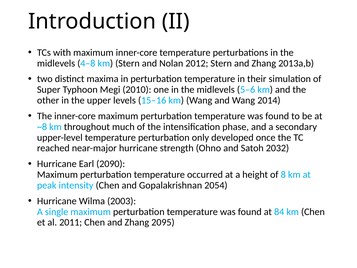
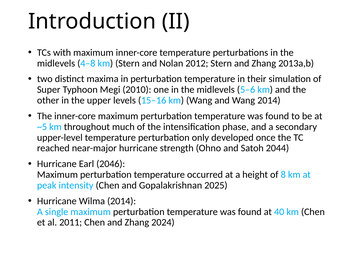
~8: ~8 -> ~5
2032: 2032 -> 2044
2090: 2090 -> 2046
2054: 2054 -> 2025
Wilma 2003: 2003 -> 2014
84: 84 -> 40
2095: 2095 -> 2024
